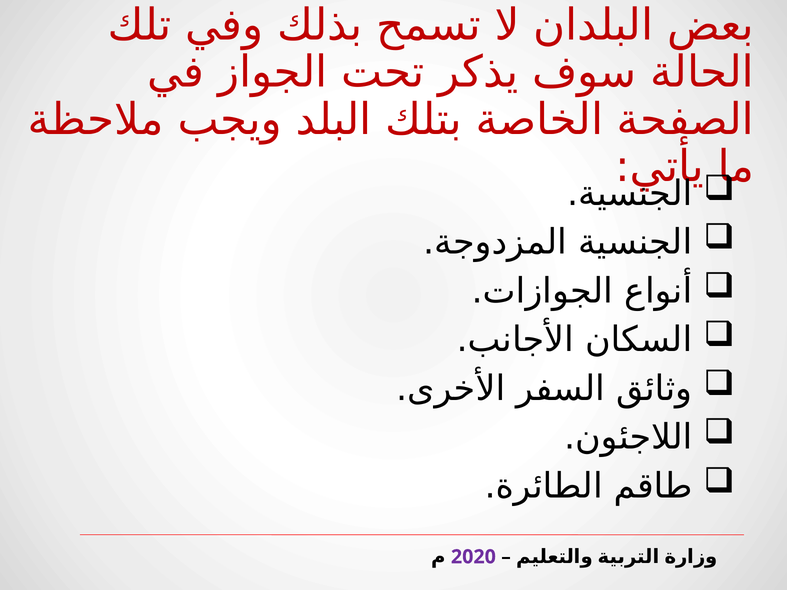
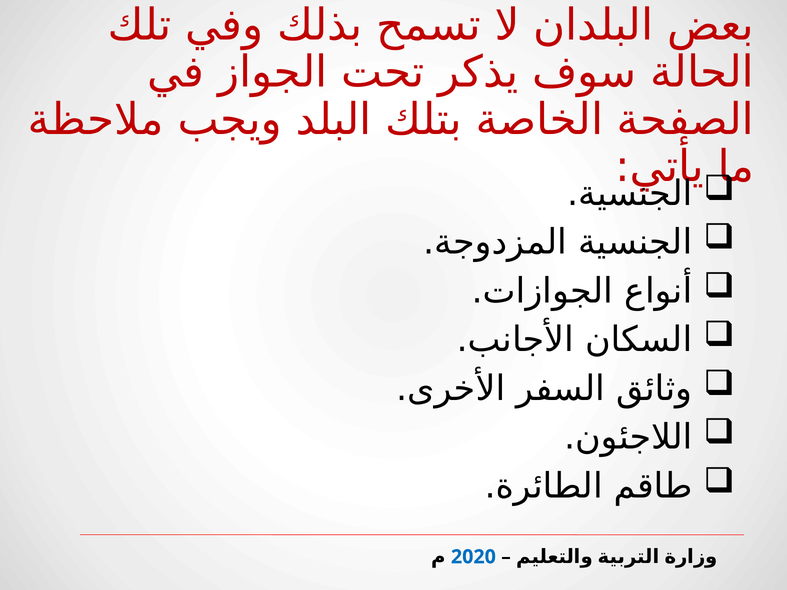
2020 colour: purple -> blue
